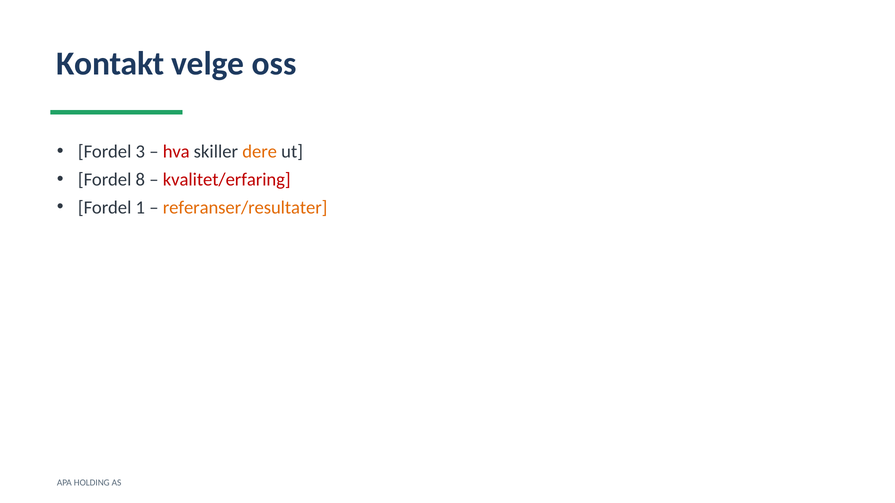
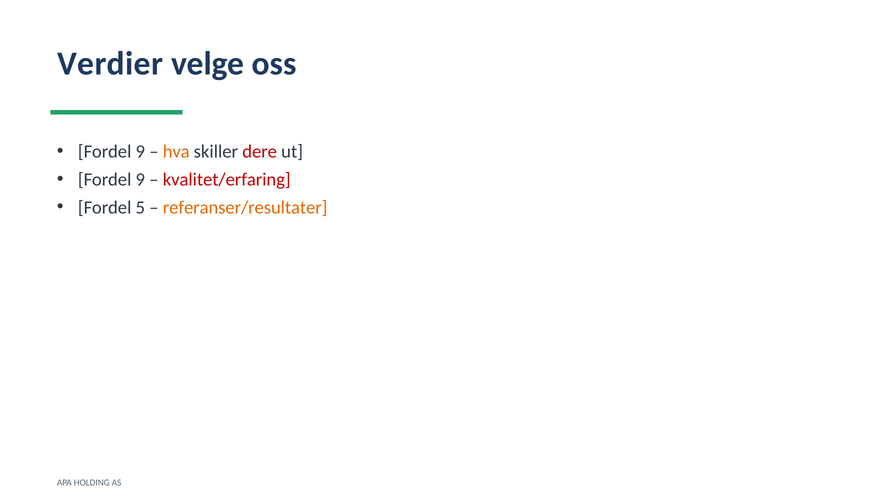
Kontakt: Kontakt -> Verdier
3 at (140, 152): 3 -> 9
hva colour: red -> orange
dere colour: orange -> red
8 at (140, 180): 8 -> 9
1: 1 -> 5
